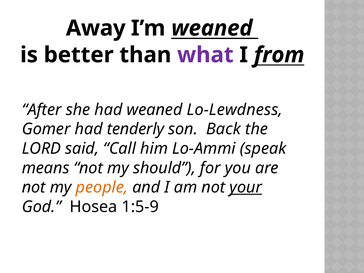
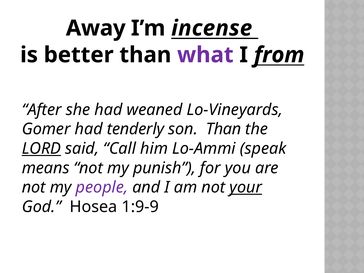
I’m weaned: weaned -> incense
Lo-Lewdness: Lo-Lewdness -> Lo-Vineyards
son Back: Back -> Than
LORD underline: none -> present
should: should -> punish
people colour: orange -> purple
1:5-9: 1:5-9 -> 1:9-9
